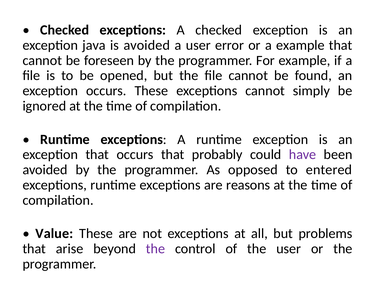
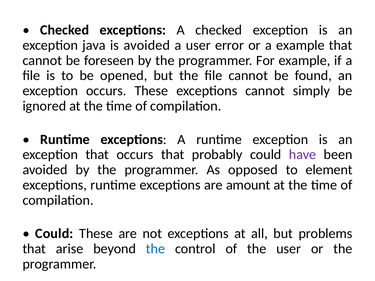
entered: entered -> element
reasons: reasons -> amount
Value at (54, 234): Value -> Could
the at (155, 249) colour: purple -> blue
